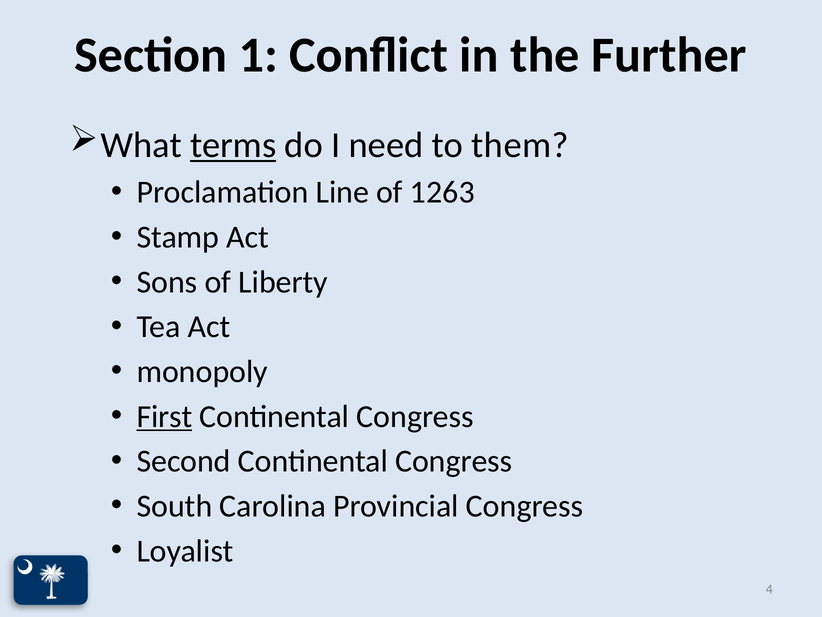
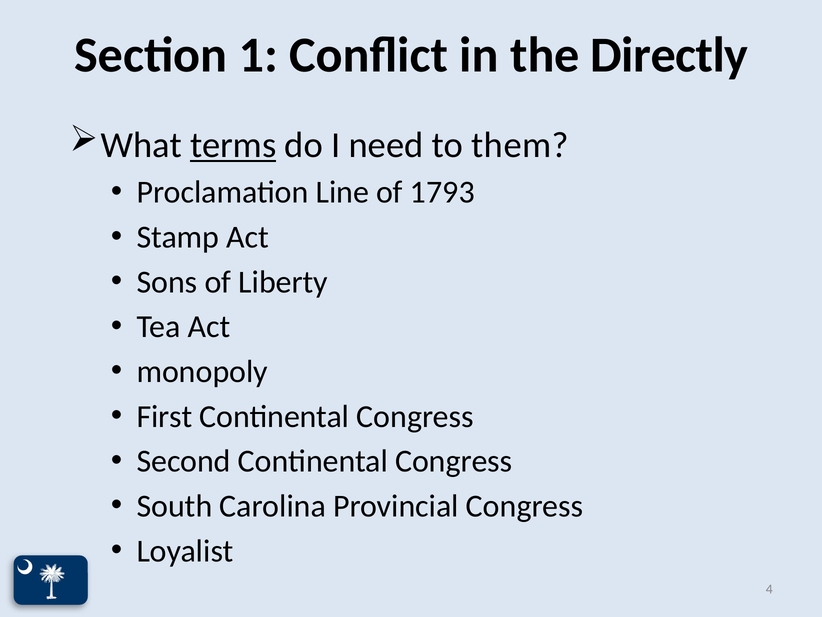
Further: Further -> Directly
1263: 1263 -> 1793
First underline: present -> none
